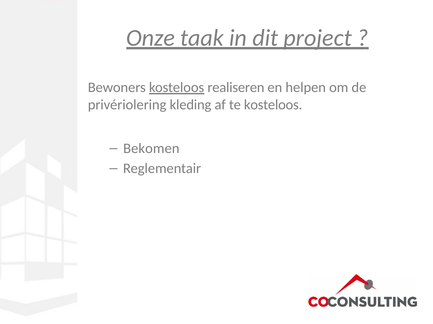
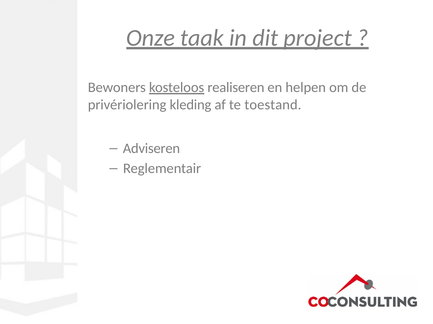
te kosteloos: kosteloos -> toestand
Bekomen: Bekomen -> Adviseren
